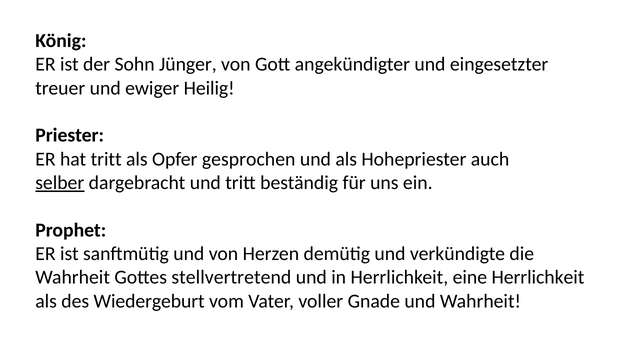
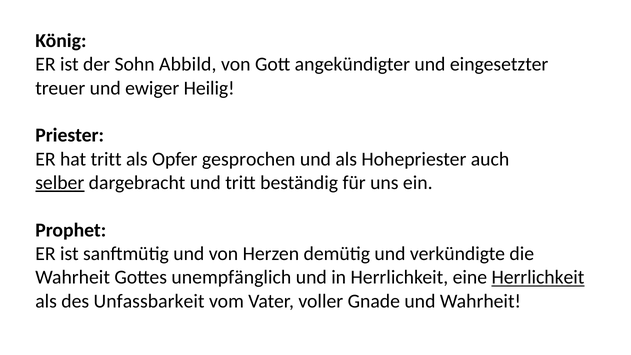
Jünger: Jünger -> Abbild
stellvertretend: stellvertretend -> unempfänglich
Herrlichkeit at (538, 277) underline: none -> present
Wiedergeburt: Wiedergeburt -> Unfassbarkeit
